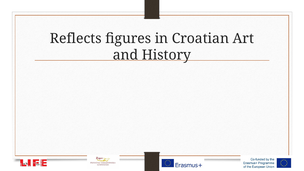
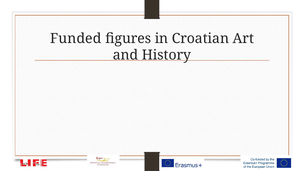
Reflects: Reflects -> Funded
